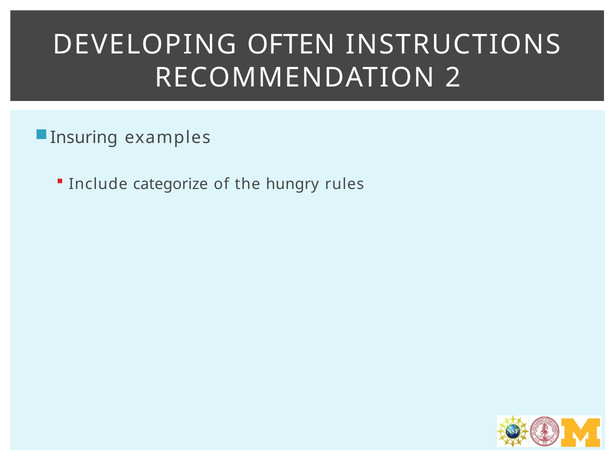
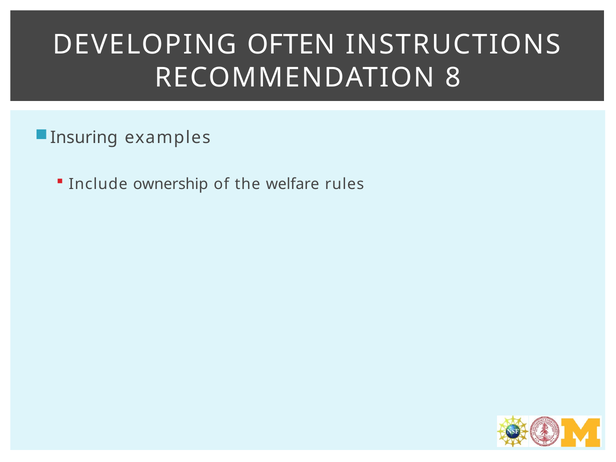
2: 2 -> 8
categorize: categorize -> ownership
hungry: hungry -> welfare
